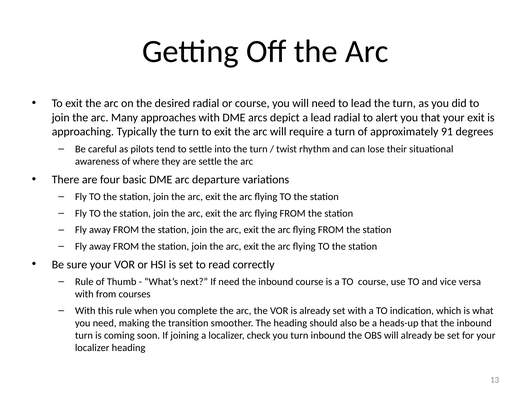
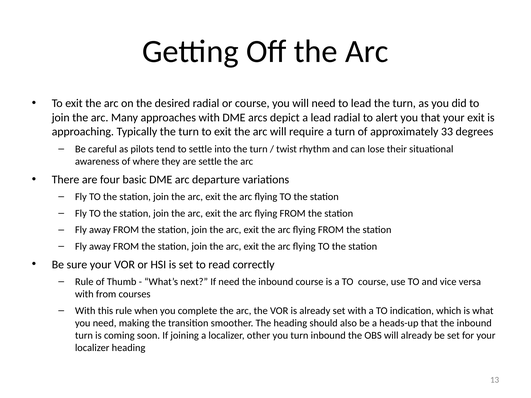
91: 91 -> 33
check: check -> other
